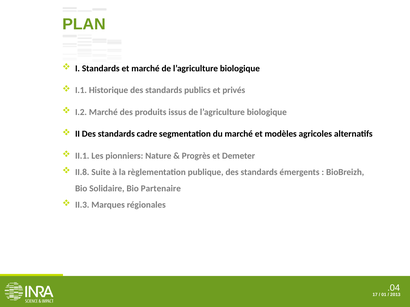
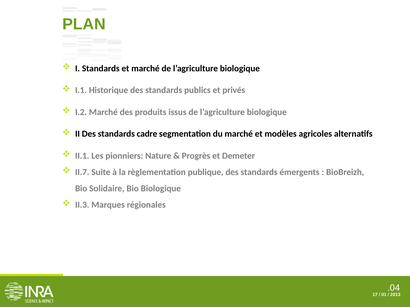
II.8: II.8 -> II.7
Bio Partenaire: Partenaire -> Biologique
